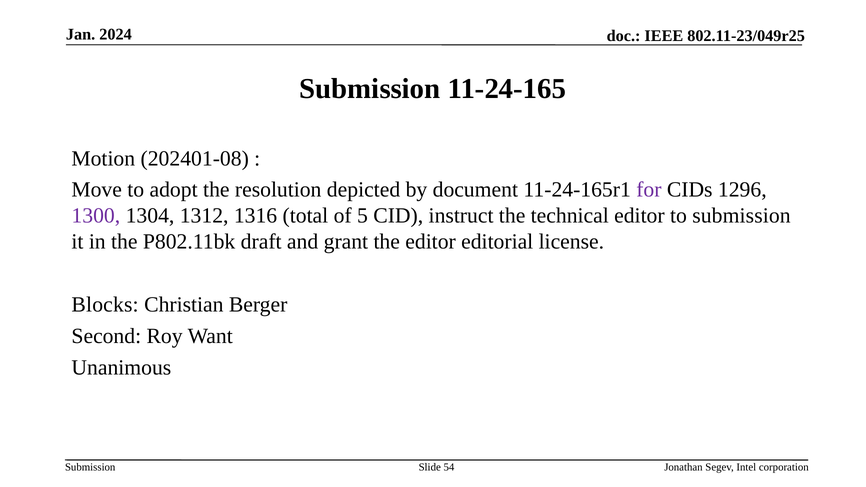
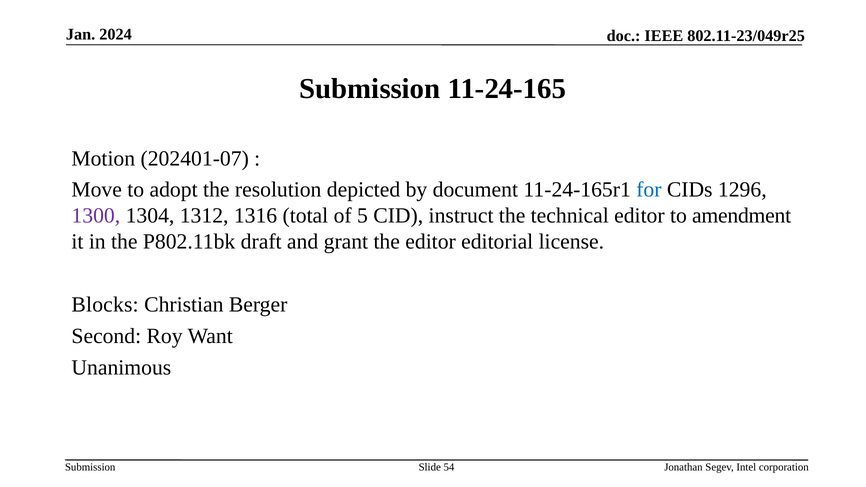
202401-08: 202401-08 -> 202401-07
for colour: purple -> blue
to submission: submission -> amendment
